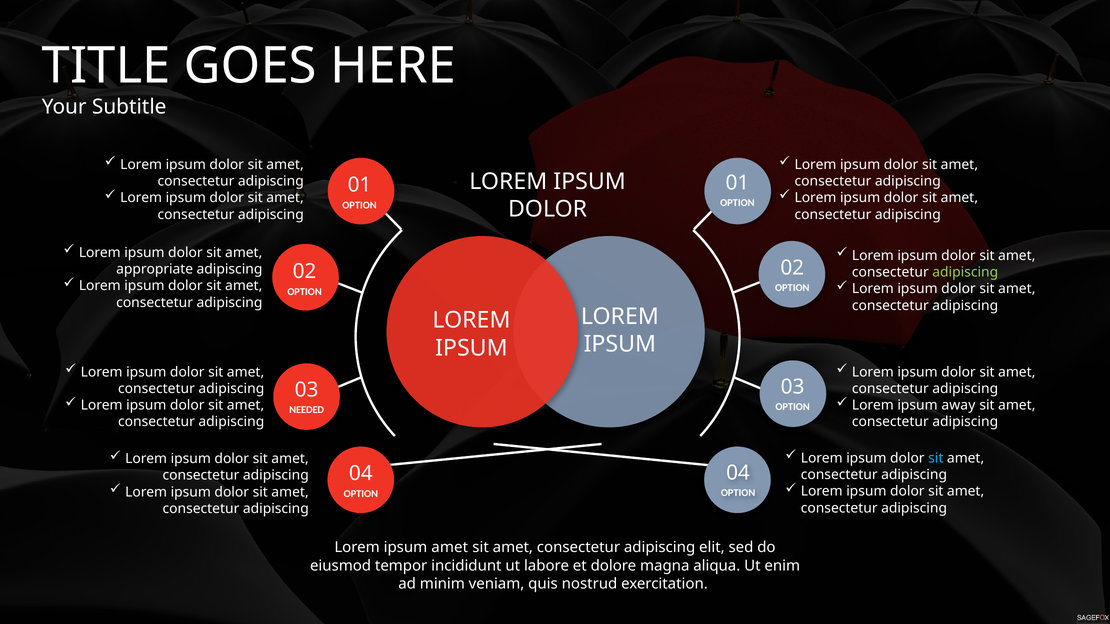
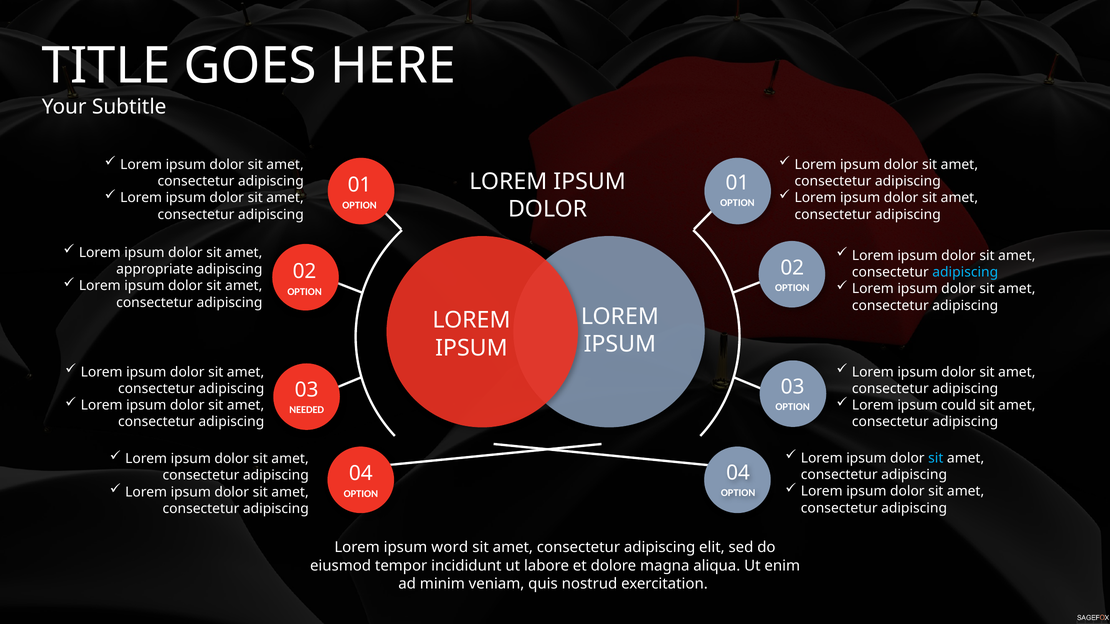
adipiscing at (965, 272) colour: light green -> light blue
away: away -> could
ipsum amet: amet -> word
